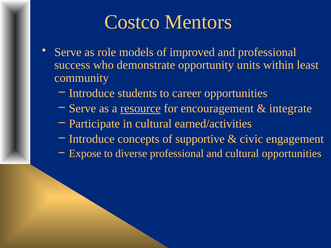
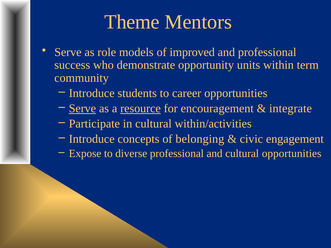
Costco: Costco -> Theme
least: least -> term
Serve at (82, 109) underline: none -> present
earned/activities: earned/activities -> within/activities
supportive: supportive -> belonging
